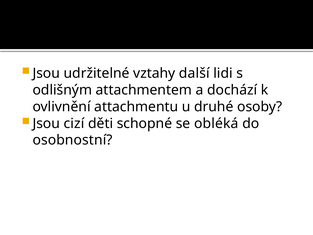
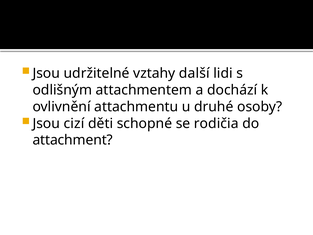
obléká: obléká -> rodičia
osobnostní: osobnostní -> attachment
